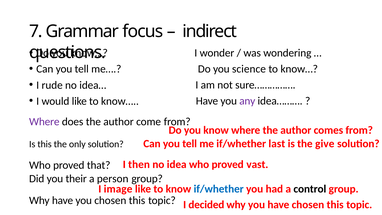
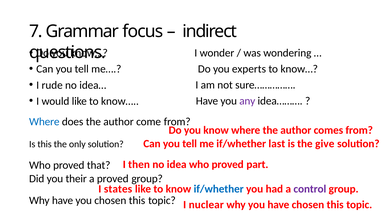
science: science -> experts
Where at (44, 122) colour: purple -> blue
vast: vast -> part
a person: person -> proved
image: image -> states
control colour: black -> purple
decided: decided -> nuclear
